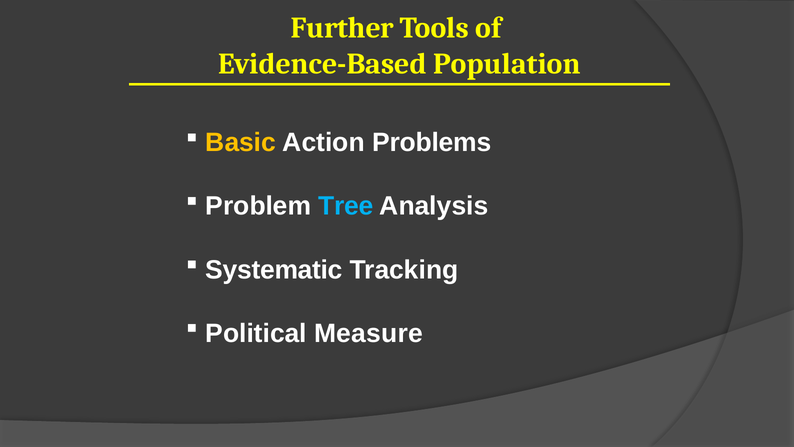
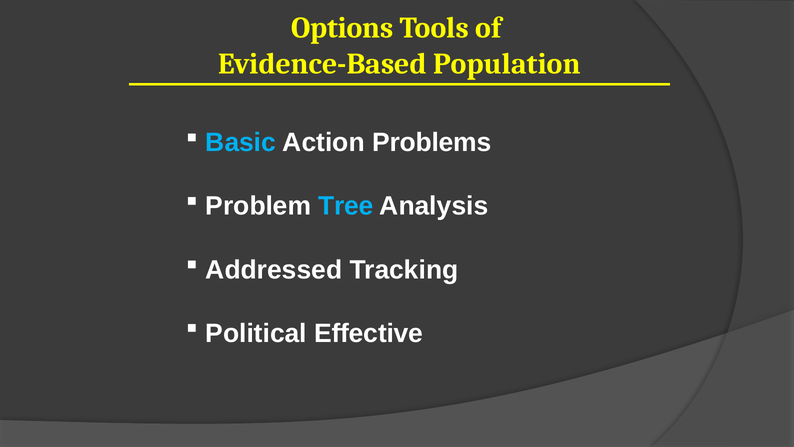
Further: Further -> Options
Basic colour: yellow -> light blue
Systematic: Systematic -> Addressed
Measure: Measure -> Effective
